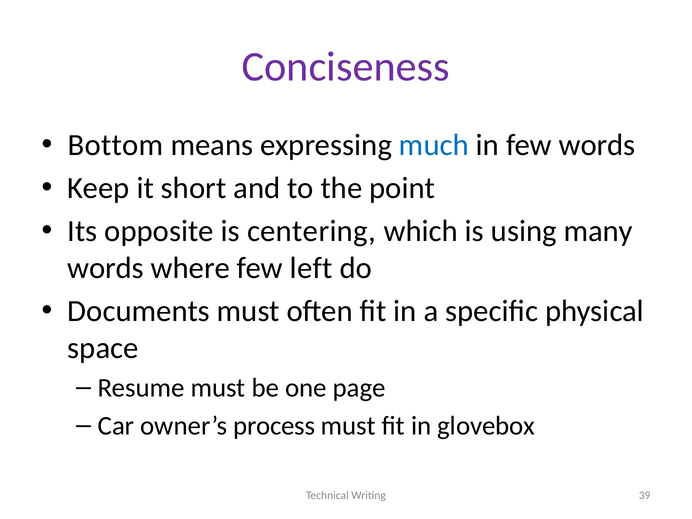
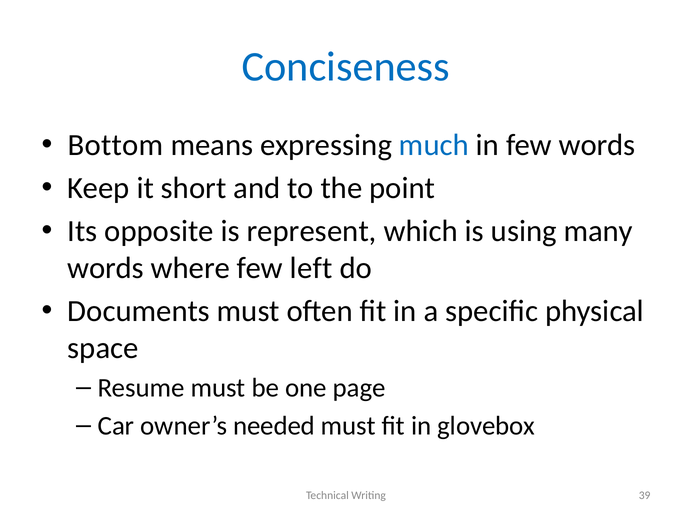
Conciseness colour: purple -> blue
centering: centering -> represent
process: process -> needed
